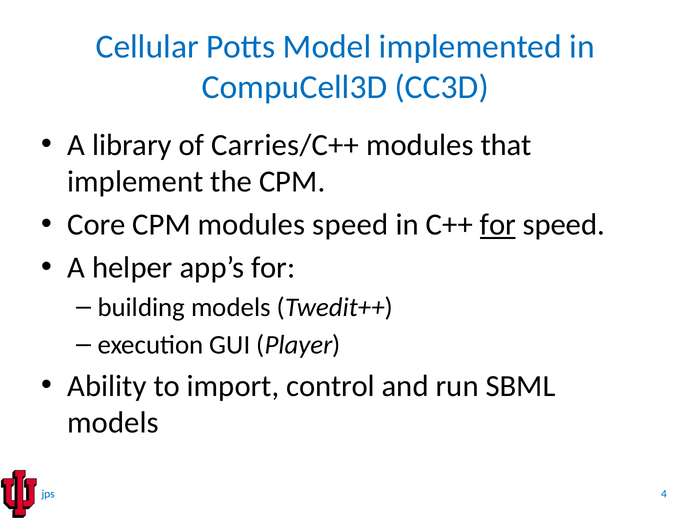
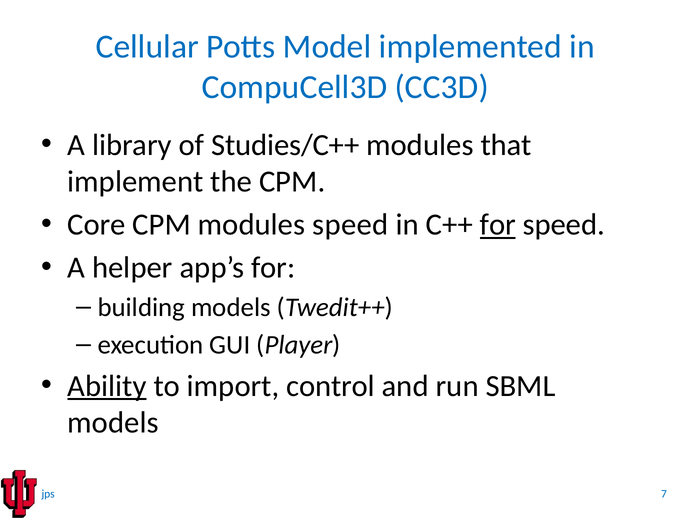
Carries/C++: Carries/C++ -> Studies/C++
Ability underline: none -> present
4: 4 -> 7
